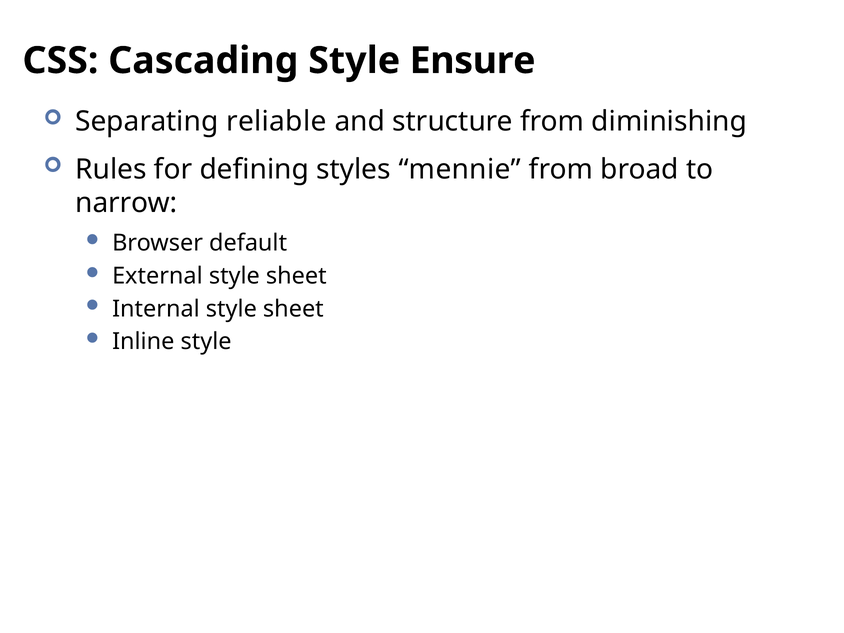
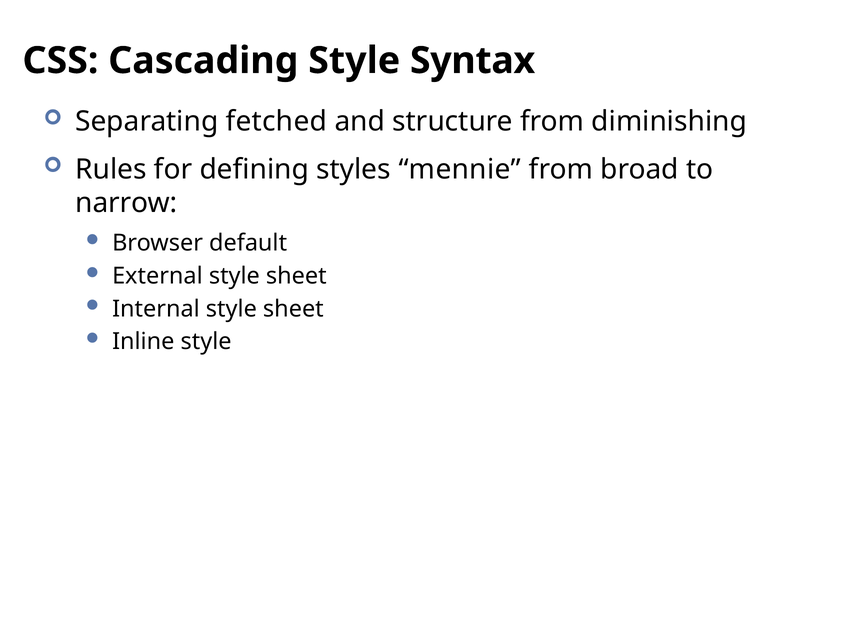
Ensure: Ensure -> Syntax
reliable: reliable -> fetched
